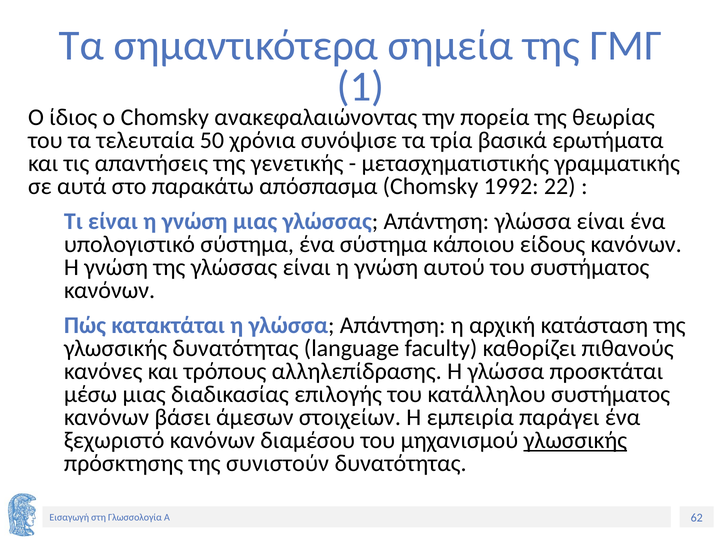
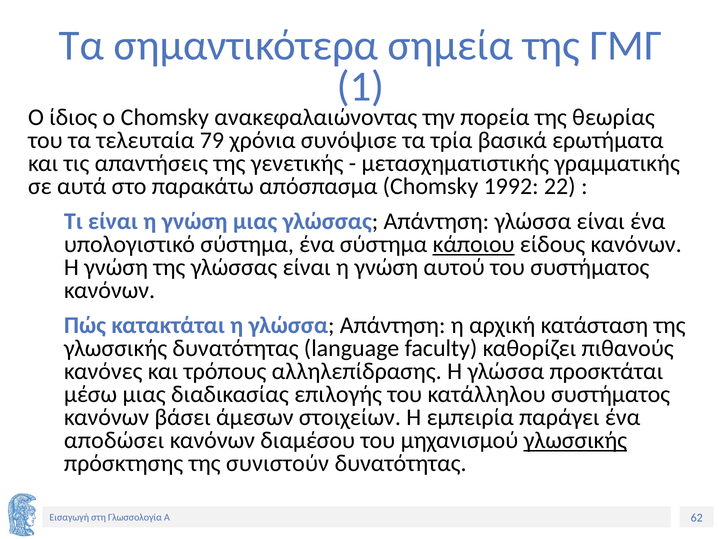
50: 50 -> 79
κάποιου underline: none -> present
ξεχωριστό: ξεχωριστό -> αποδώσει
